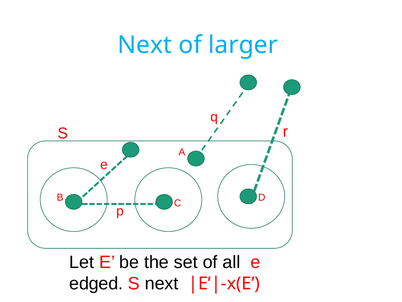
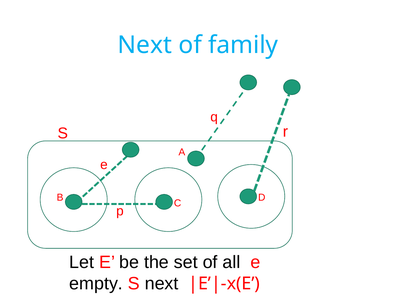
larger: larger -> family
edged: edged -> empty
